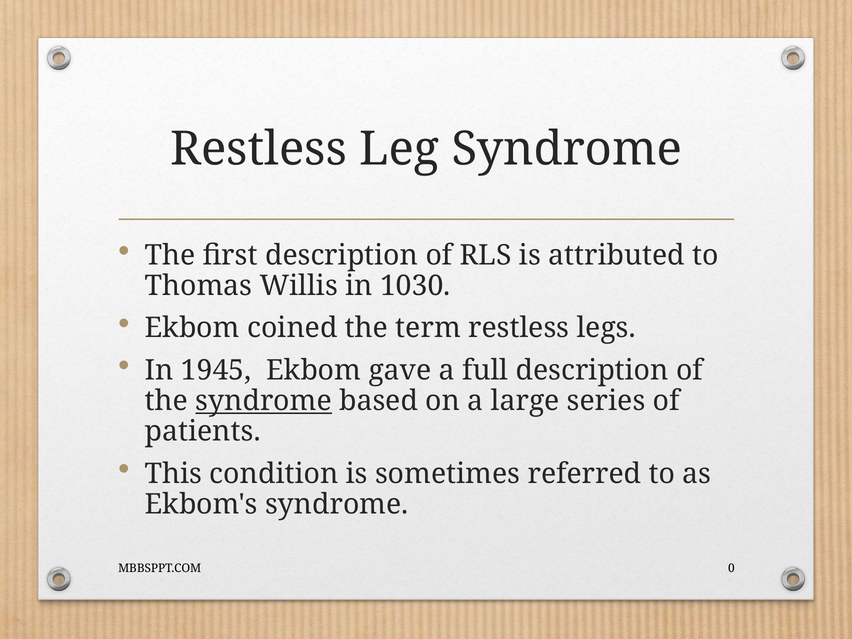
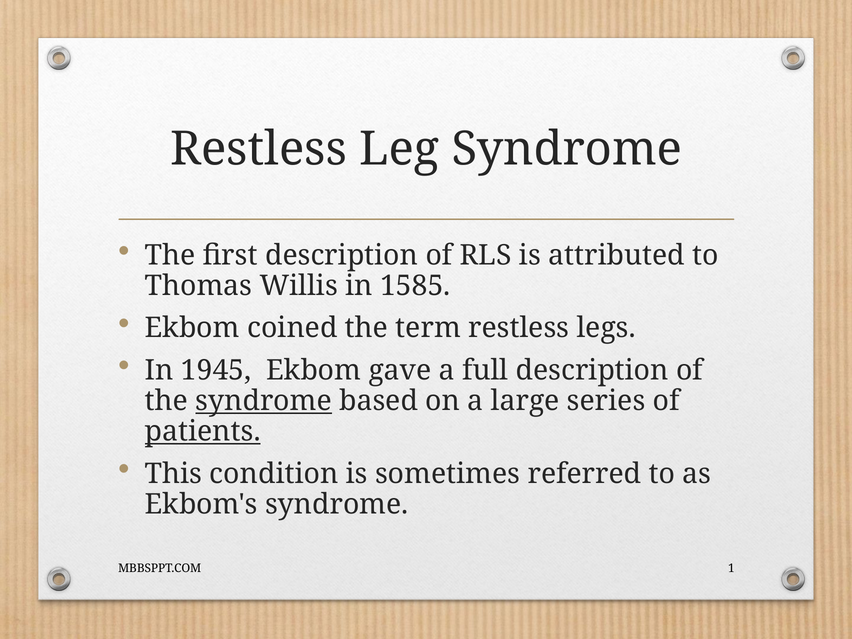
1030: 1030 -> 1585
patients underline: none -> present
0: 0 -> 1
